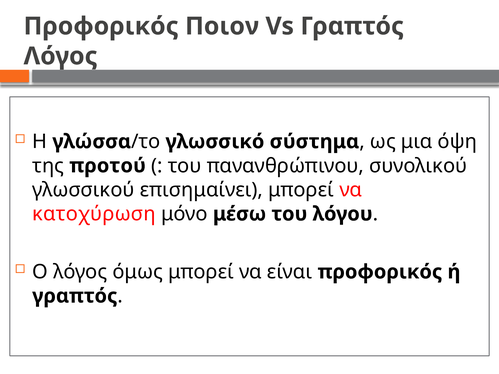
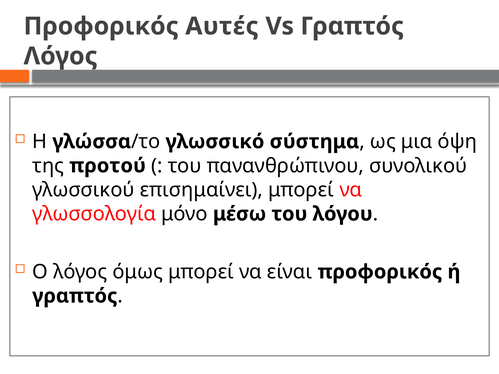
Ποιον: Ποιον -> Αυτές
κατοχύρωση: κατοχύρωση -> γλωσσολογία
